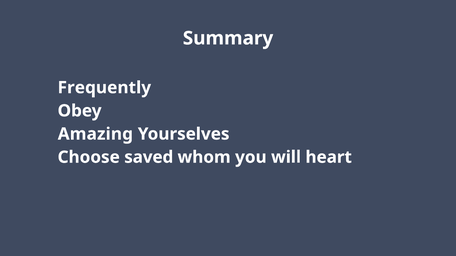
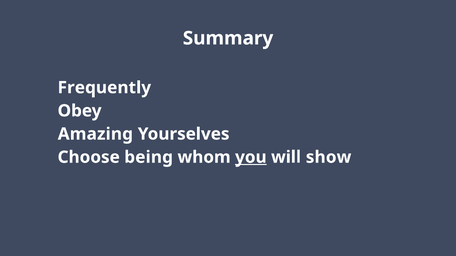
saved: saved -> being
you underline: none -> present
heart: heart -> show
